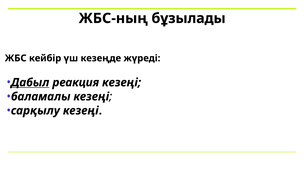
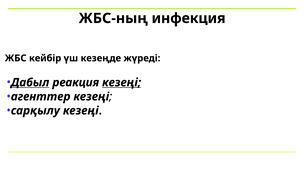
бұзылады: бұзылады -> инфекция
кезеңі at (122, 82) underline: none -> present
баламалы: баламалы -> агенттер
